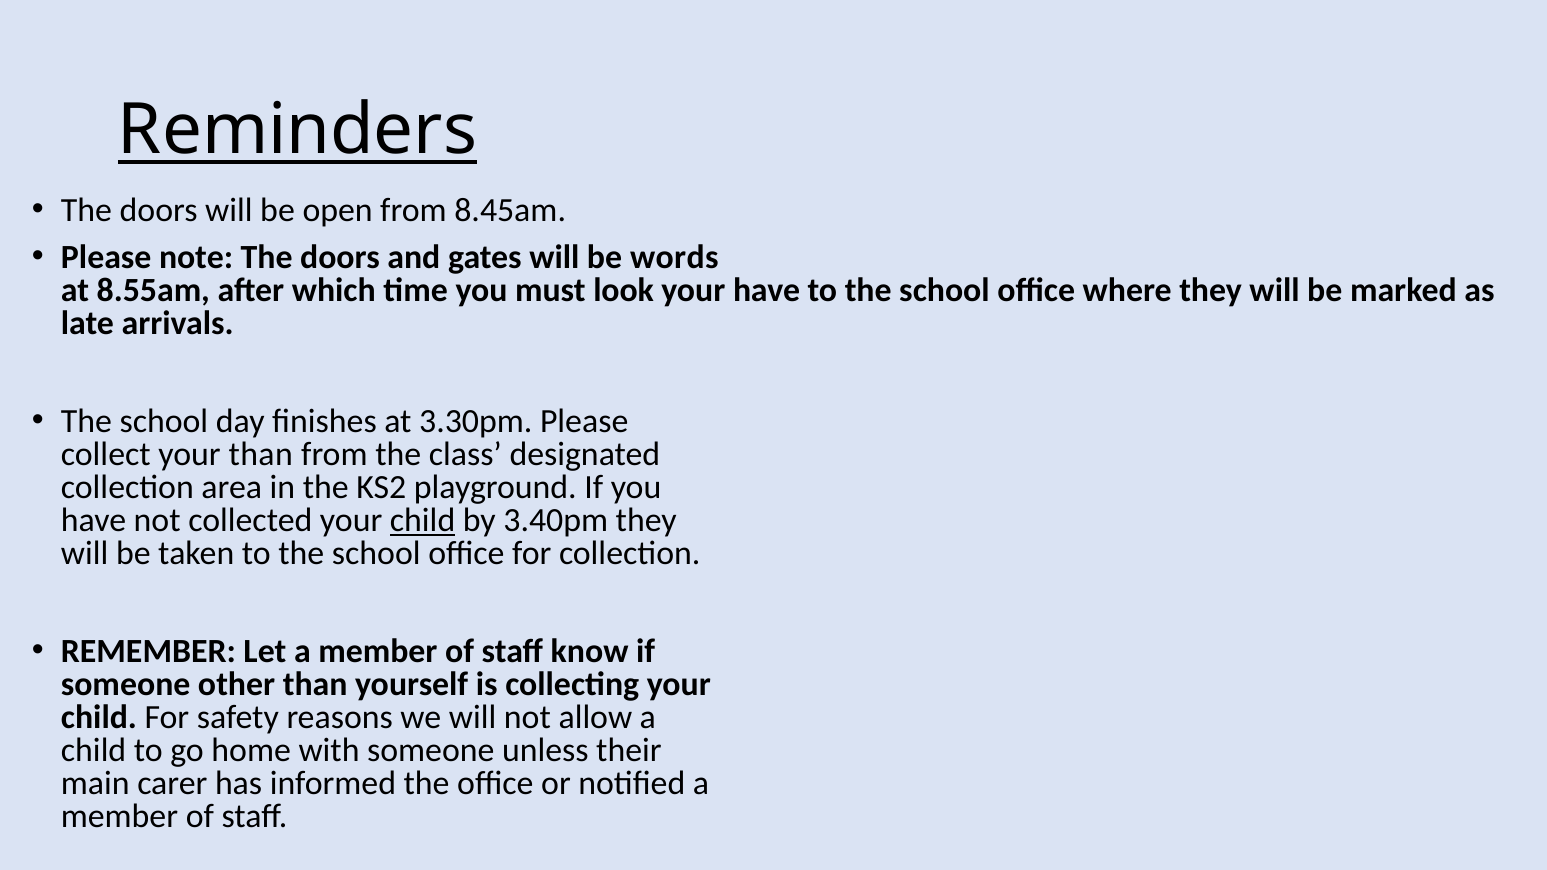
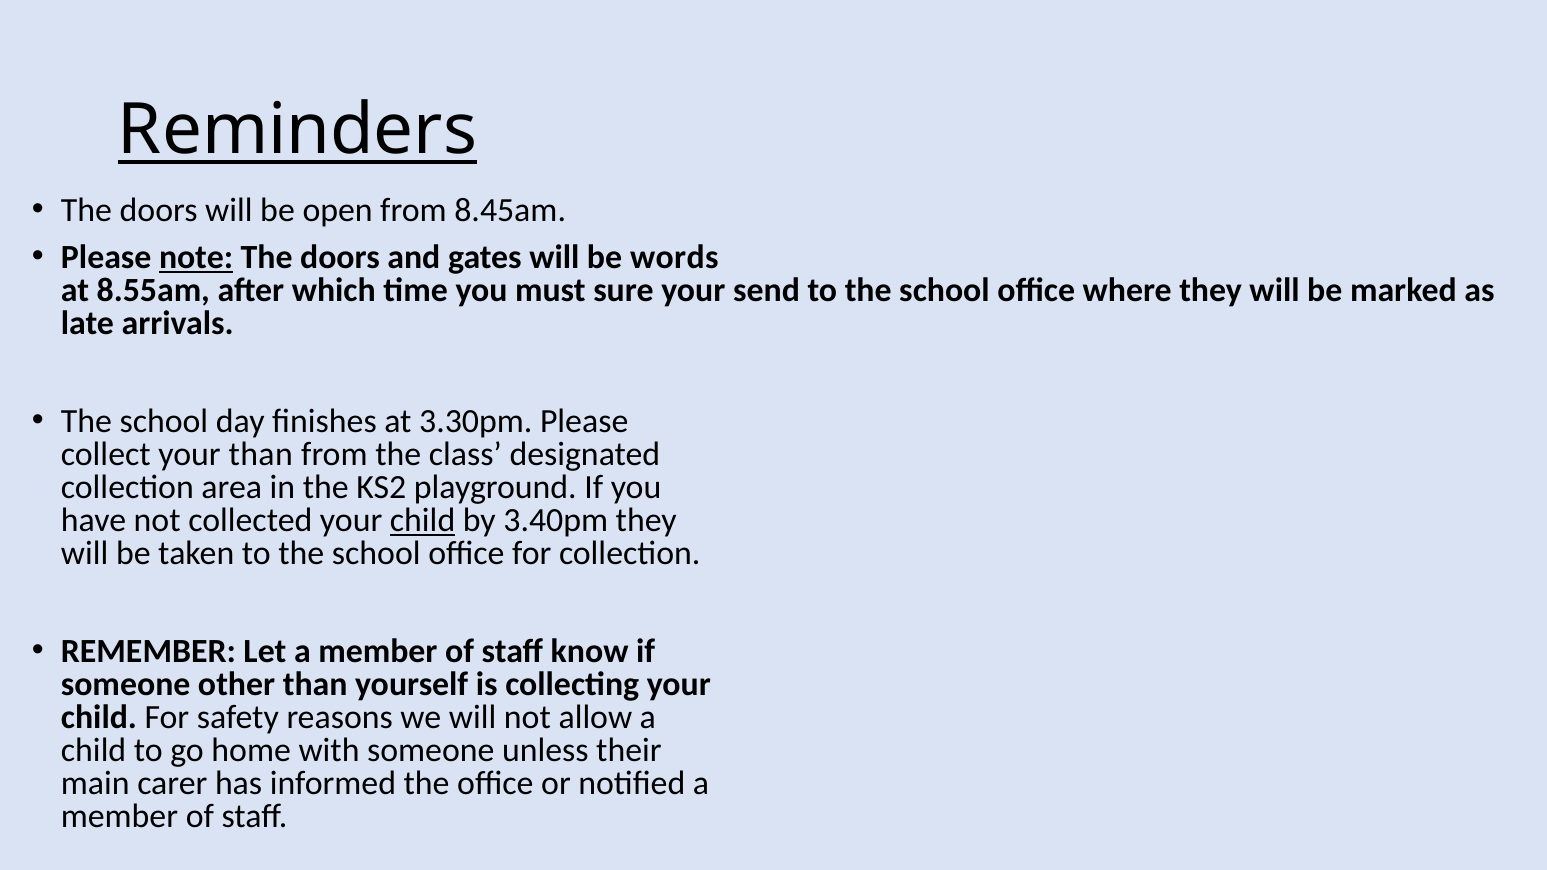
note underline: none -> present
look: look -> sure
your have: have -> send
